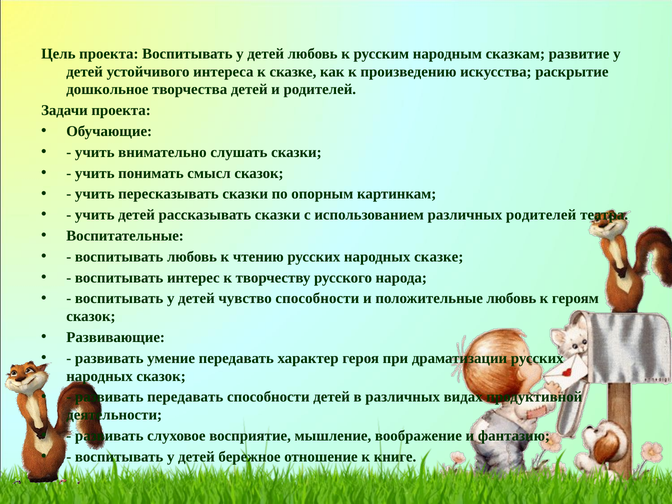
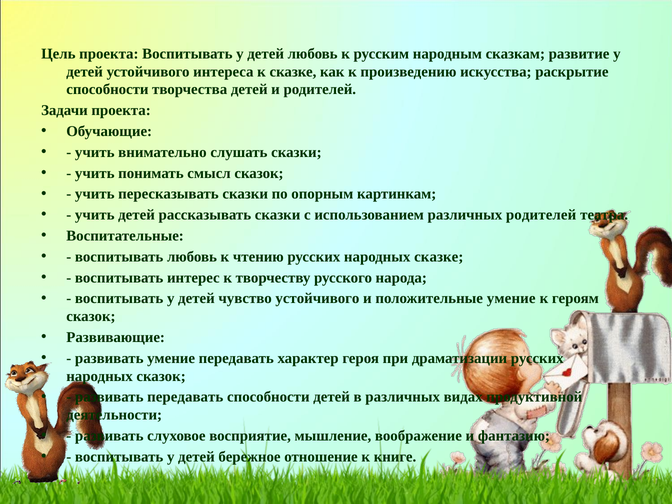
дошкольное at (107, 90): дошкольное -> способности
чувство способности: способности -> устойчивого
положительные любовь: любовь -> умение
